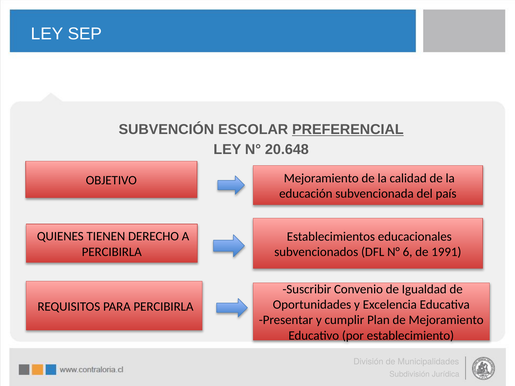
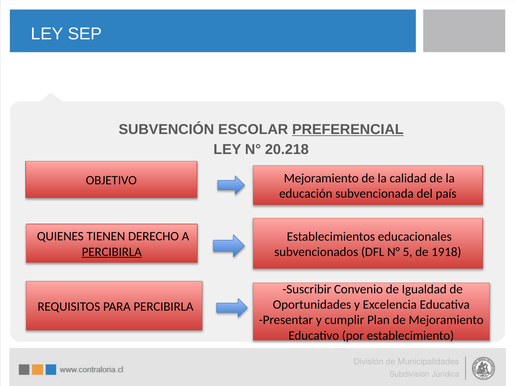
20.648: 20.648 -> 20.218
PERCIBIRLA at (112, 252) underline: none -> present
6: 6 -> 5
1991: 1991 -> 1918
